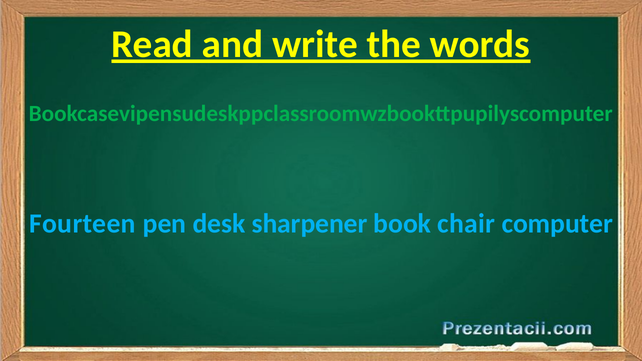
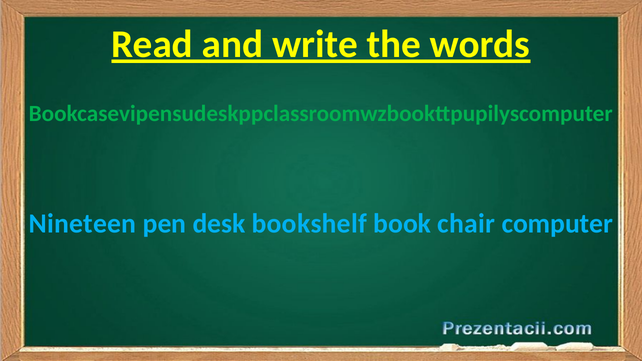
Fourteen: Fourteen -> Nineteen
sharpener: sharpener -> bookshelf
